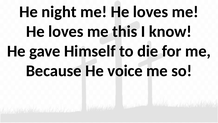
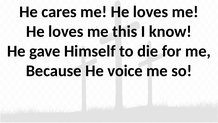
night: night -> cares
